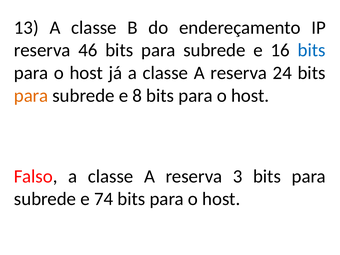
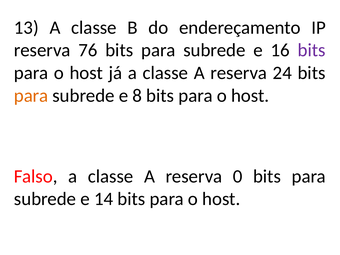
46: 46 -> 76
bits at (312, 50) colour: blue -> purple
3: 3 -> 0
74: 74 -> 14
